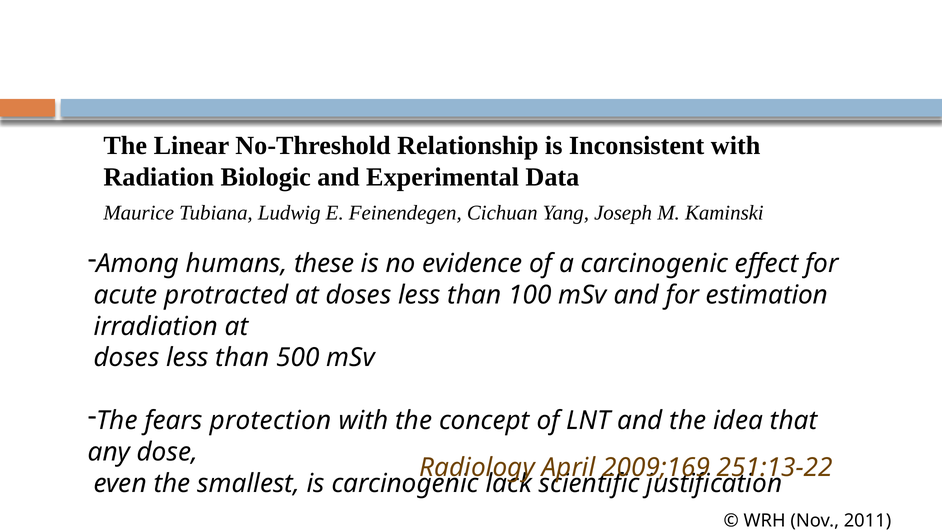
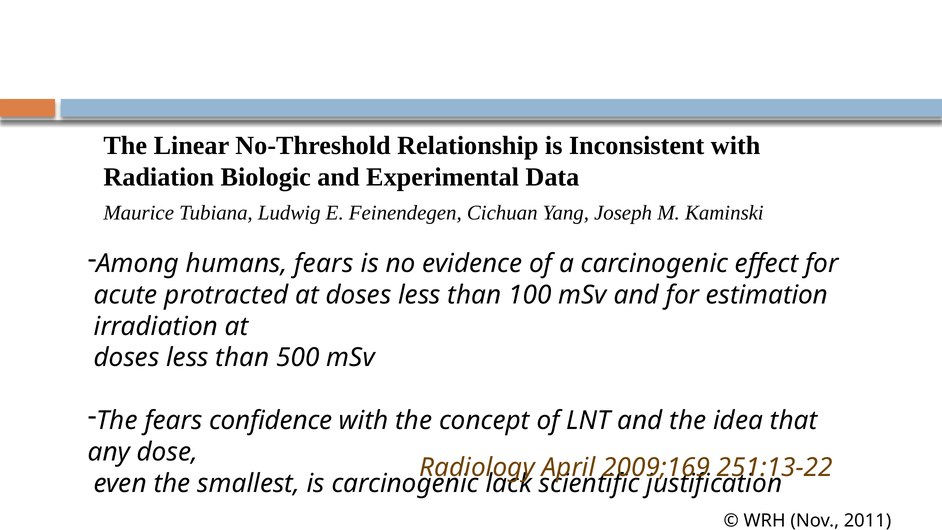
humans these: these -> fears
protection: protection -> confidence
